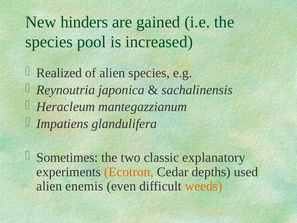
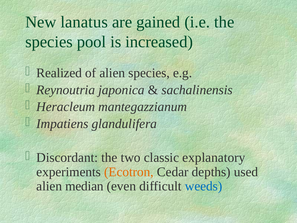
hinders: hinders -> lanatus
Sometimes: Sometimes -> Discordant
enemis: enemis -> median
weeds colour: orange -> blue
